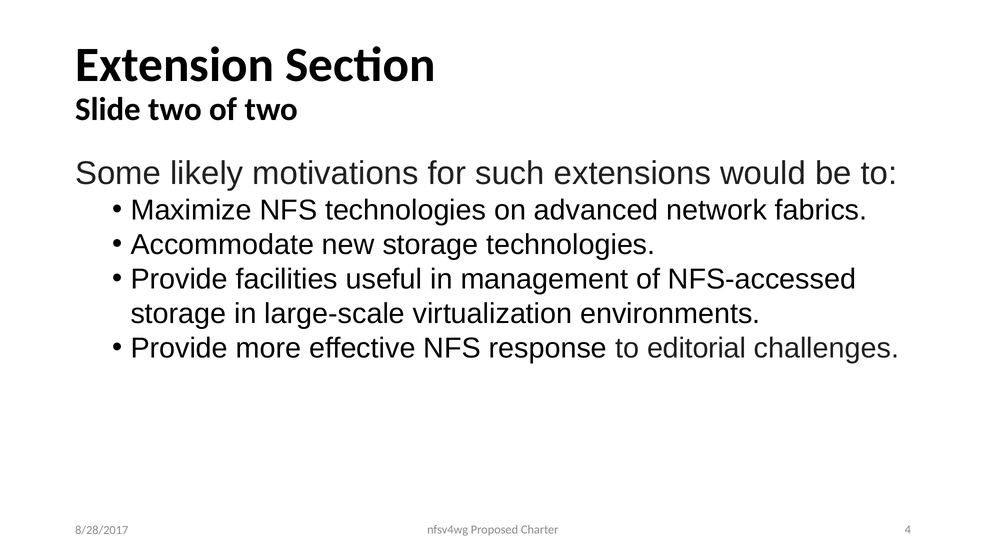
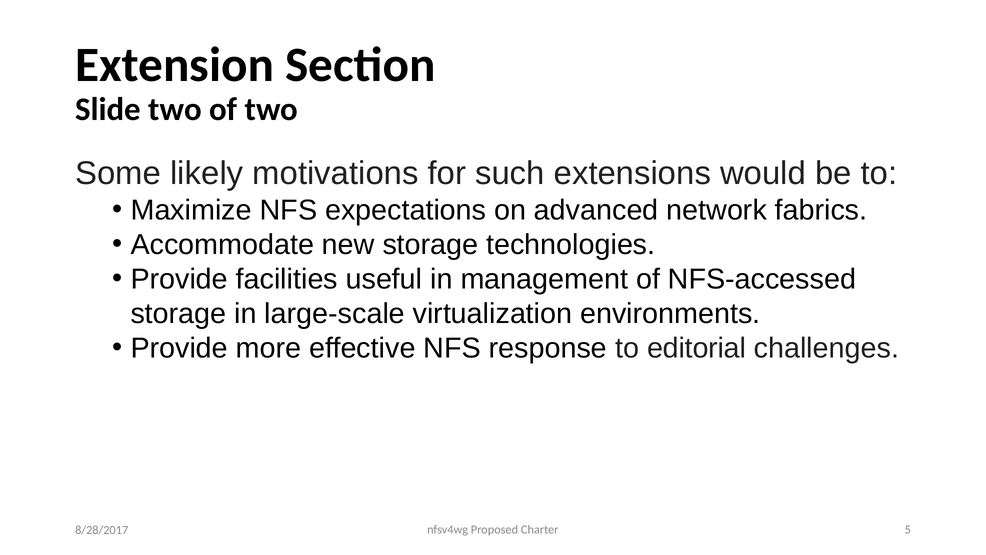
NFS technologies: technologies -> expectations
4: 4 -> 5
